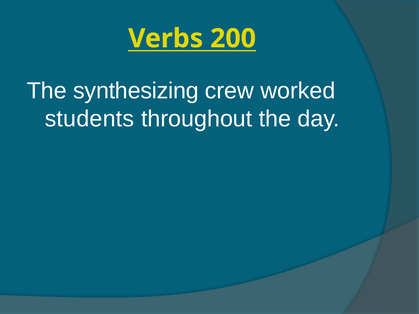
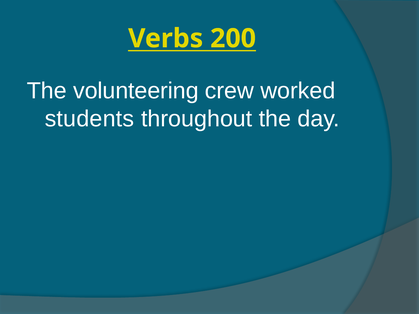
synthesizing: synthesizing -> volunteering
